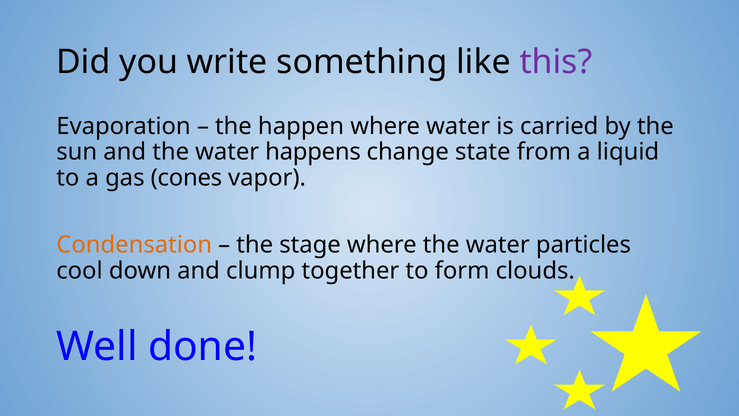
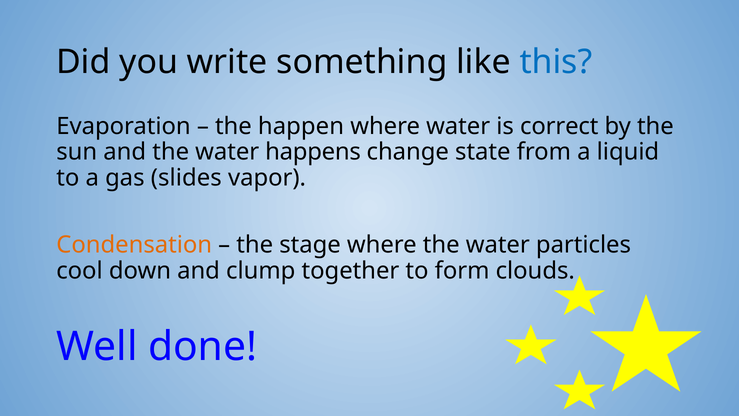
this colour: purple -> blue
carried: carried -> correct
cones: cones -> slides
